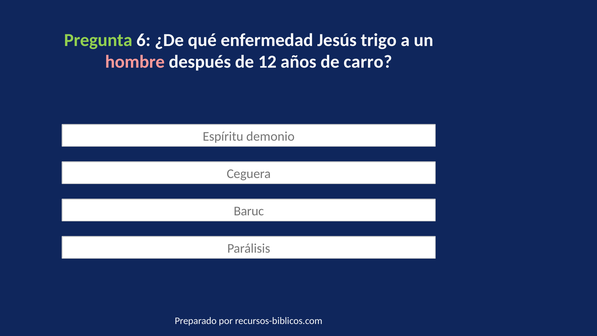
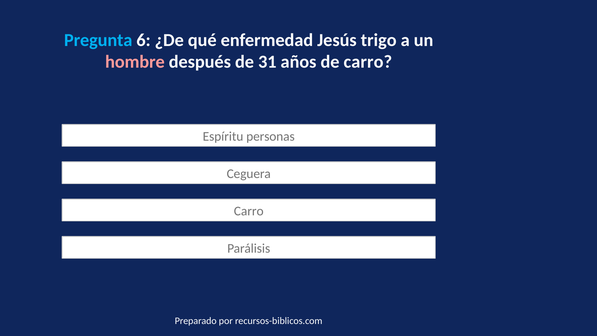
Pregunta colour: light green -> light blue
12: 12 -> 31
demonio: demonio -> personas
Baruc at (249, 211): Baruc -> Carro
